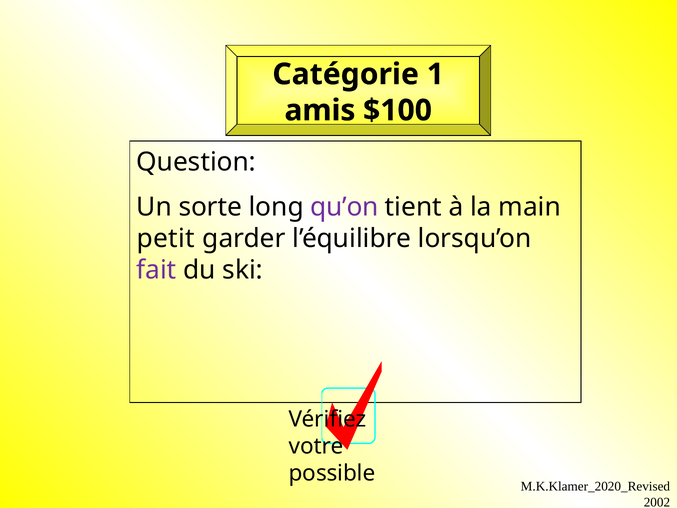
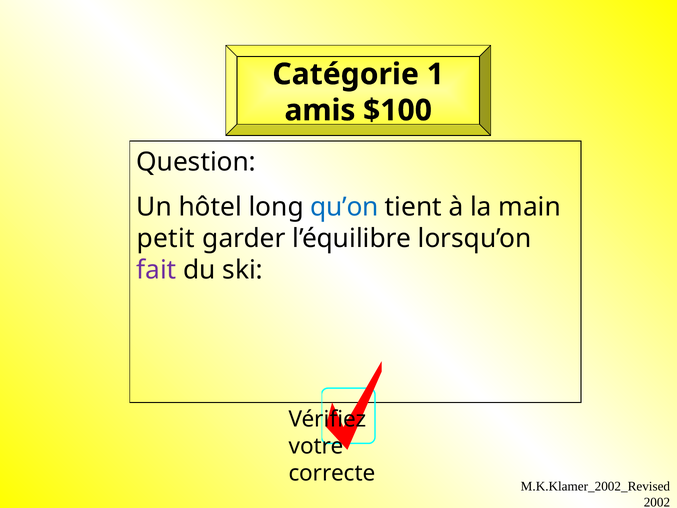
sorte: sorte -> hôtel
qu’on colour: purple -> blue
possible: possible -> correcte
M.K.Klamer_2020_Revised: M.K.Klamer_2020_Revised -> M.K.Klamer_2002_Revised
